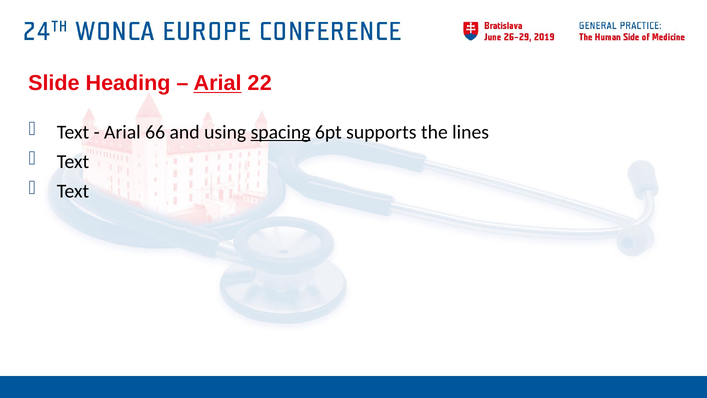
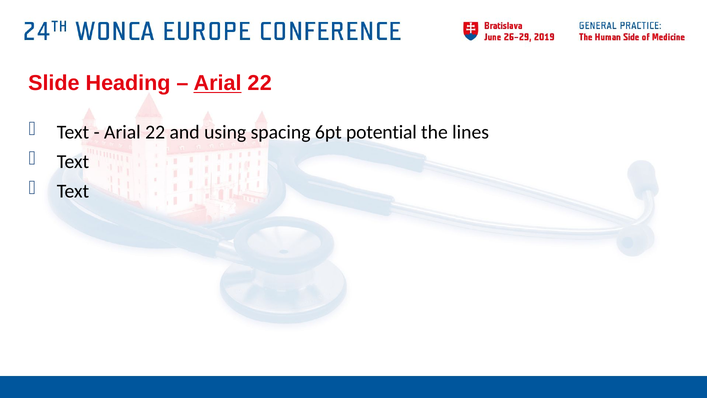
66 at (155, 132): 66 -> 22
spacing underline: present -> none
supports: supports -> potential
